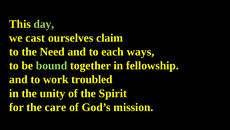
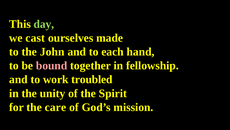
claim: claim -> made
Need: Need -> John
ways: ways -> hand
bound colour: light green -> pink
